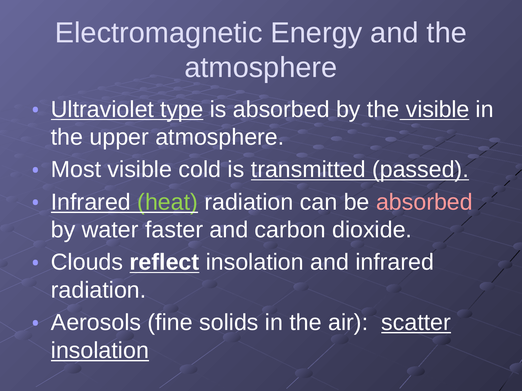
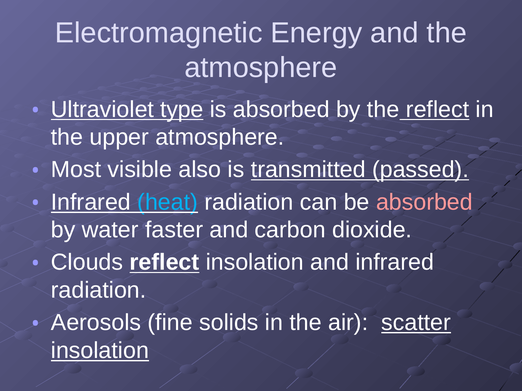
the visible: visible -> reflect
cold: cold -> also
heat colour: light green -> light blue
